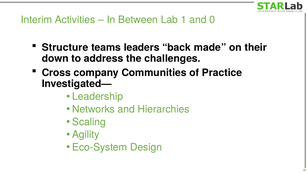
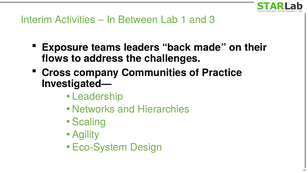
0: 0 -> 3
Structure: Structure -> Exposure
down: down -> flows
